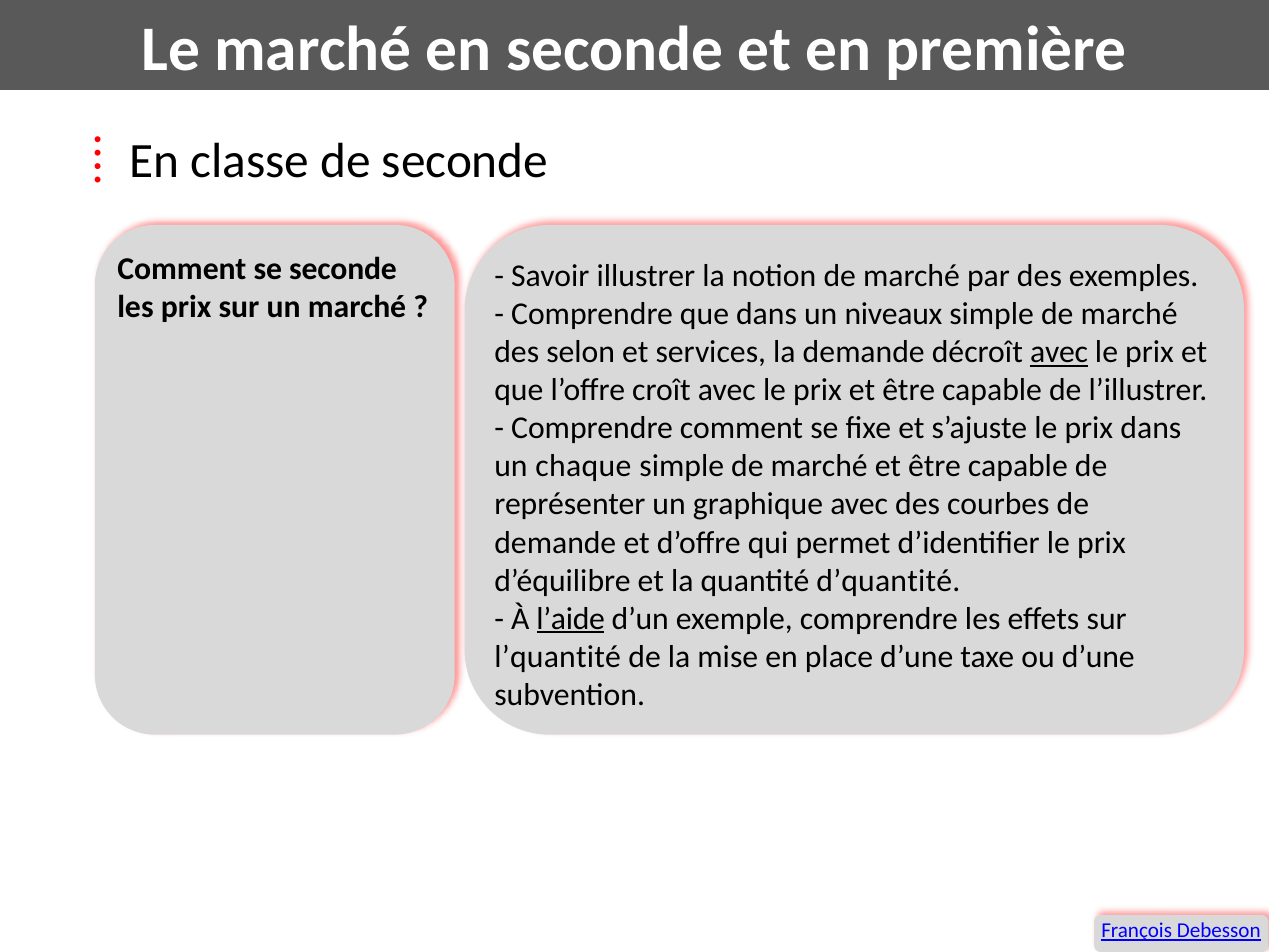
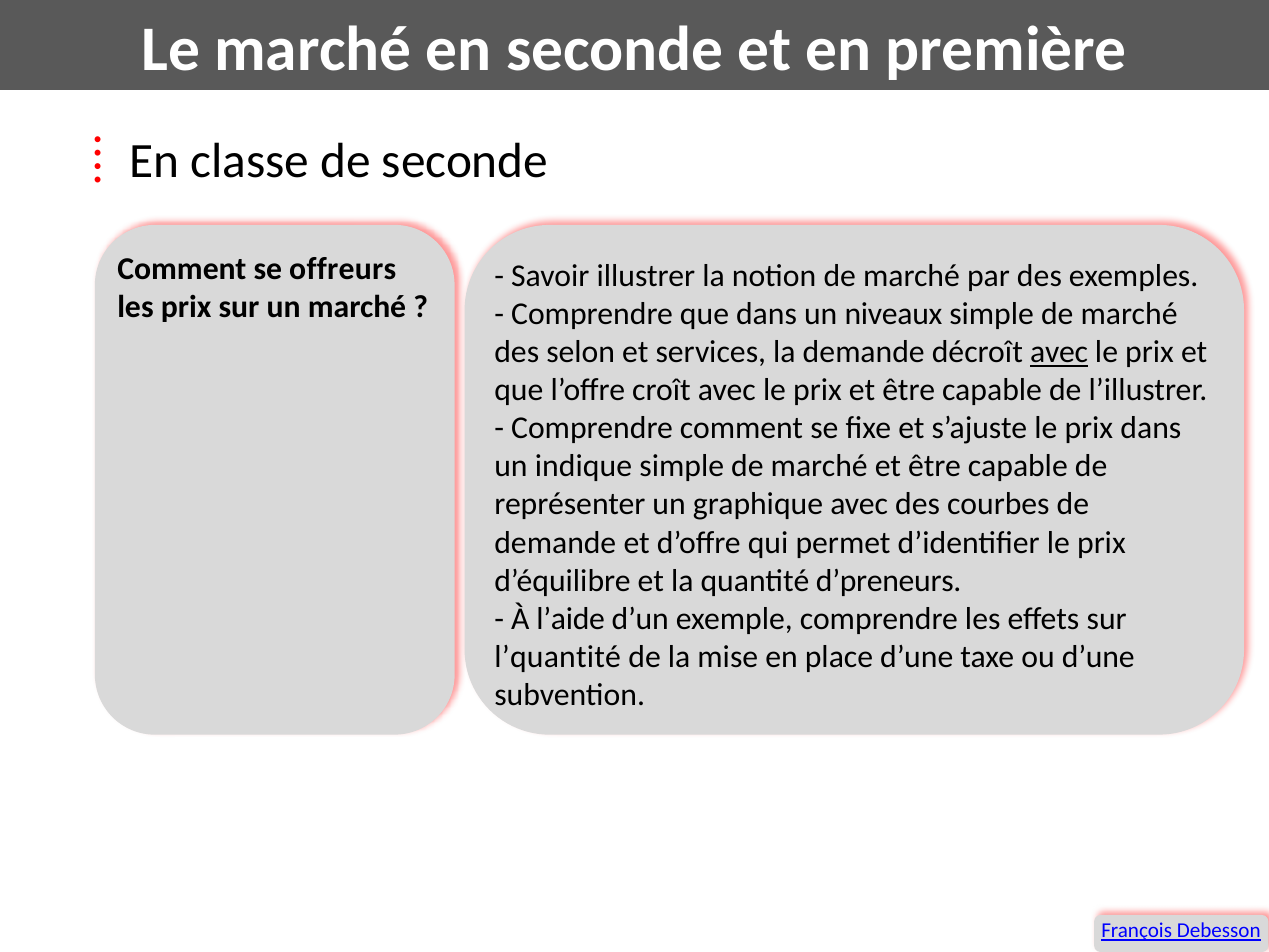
se seconde: seconde -> offreurs
chaque: chaque -> indique
d’quantité: d’quantité -> d’preneurs
l’aide underline: present -> none
